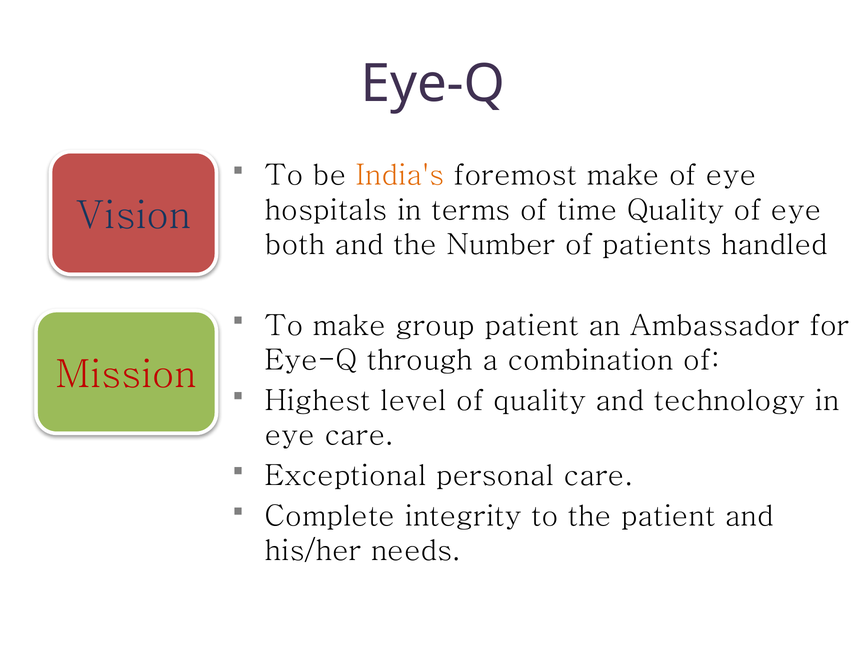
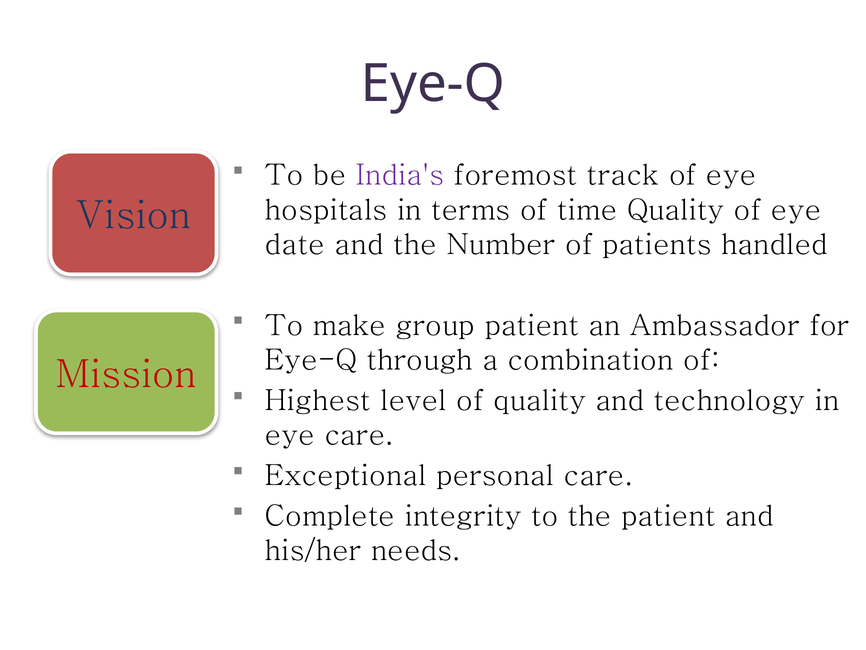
India's colour: orange -> purple
foremost make: make -> track
both: both -> date
